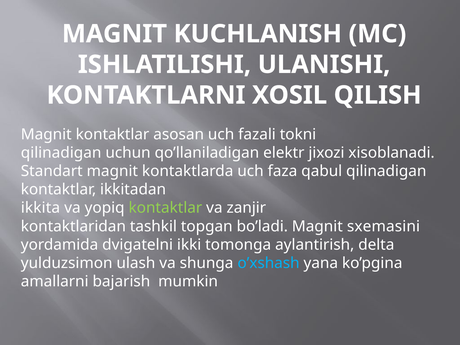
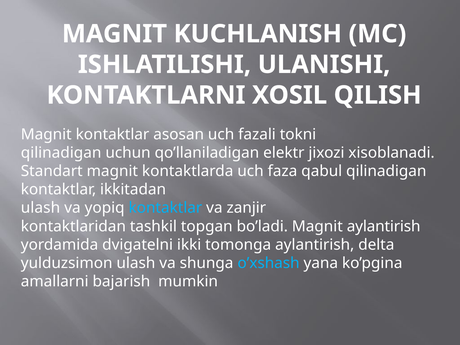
ikkita at (40, 208): ikkita -> ulash
kontaktlar at (165, 208) colour: light green -> light blue
Magnit sxemasini: sxemasini -> aylantirish
